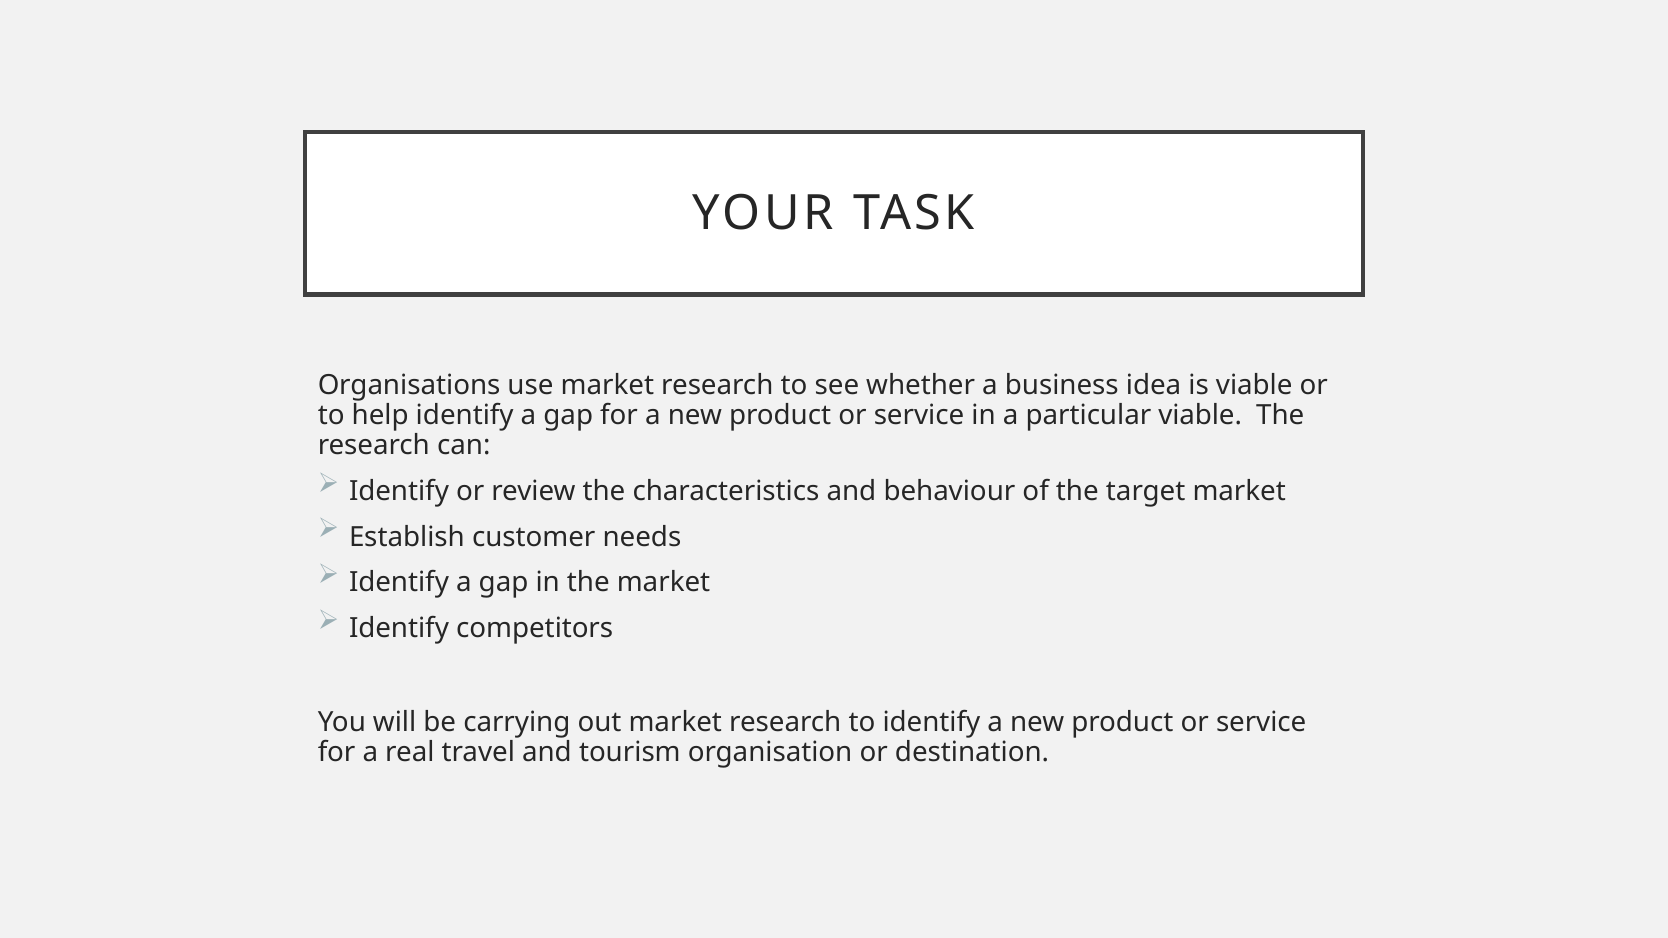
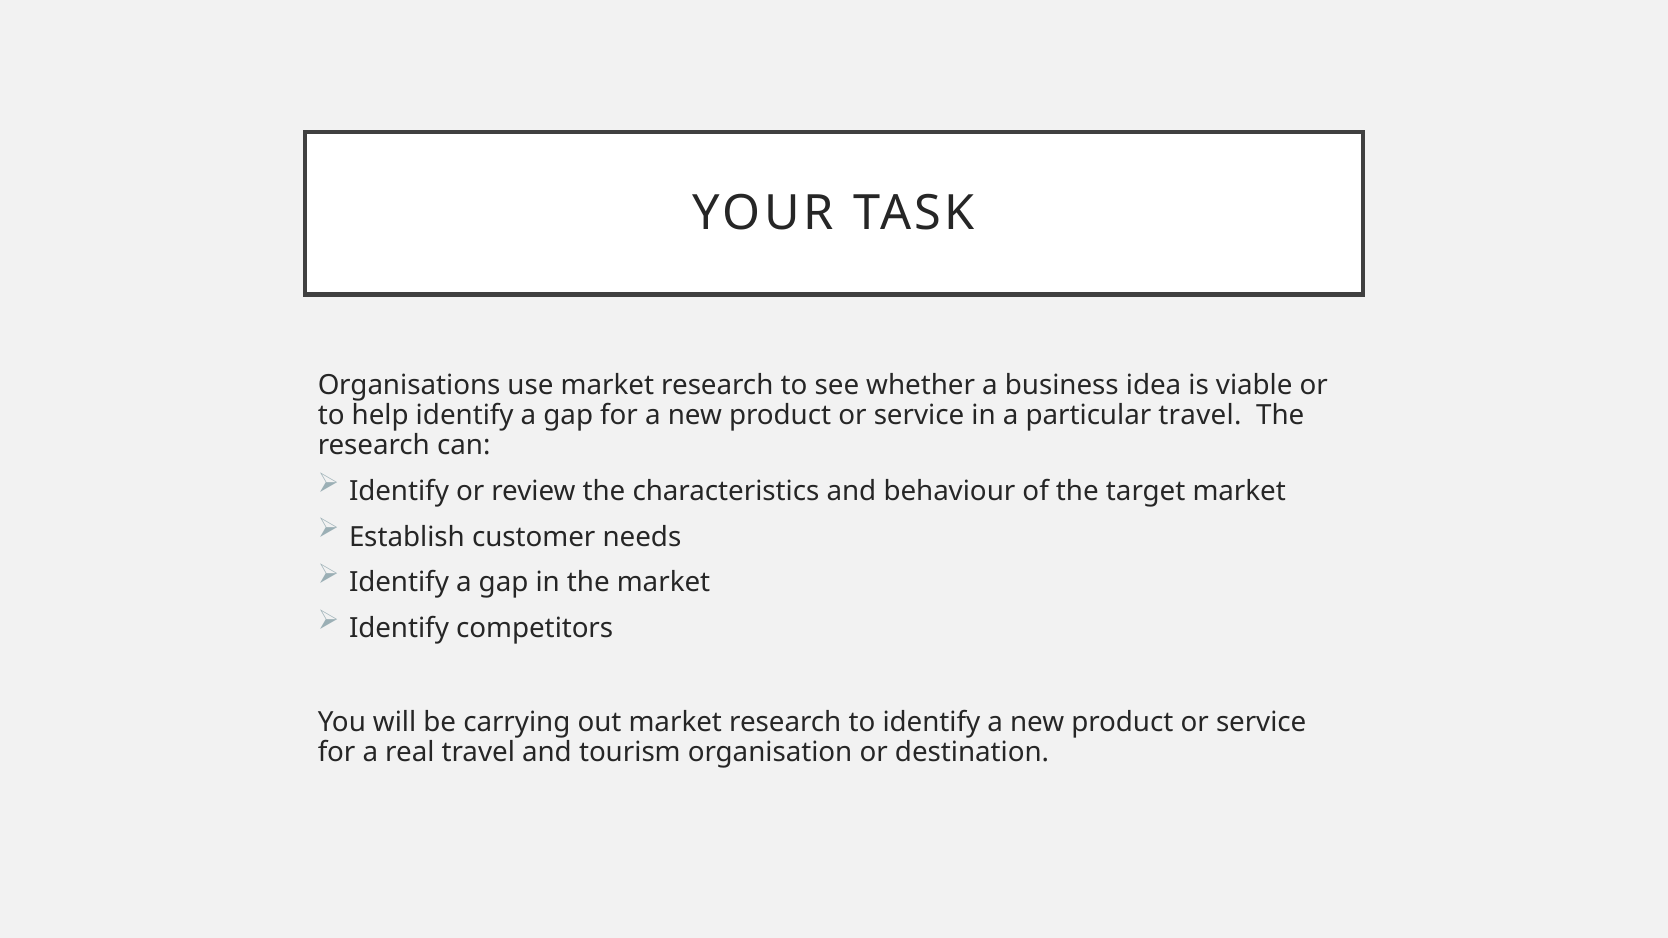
particular viable: viable -> travel
